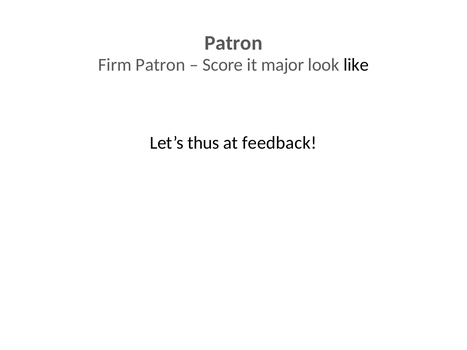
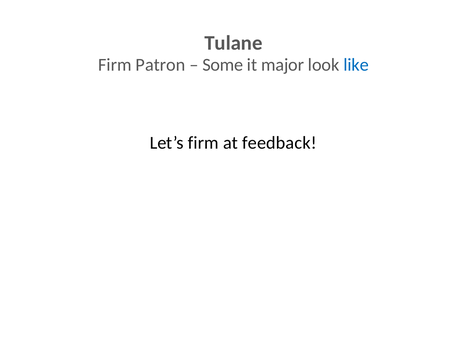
Patron at (233, 43): Patron -> Tulane
Score: Score -> Some
like colour: black -> blue
Let’s thus: thus -> firm
